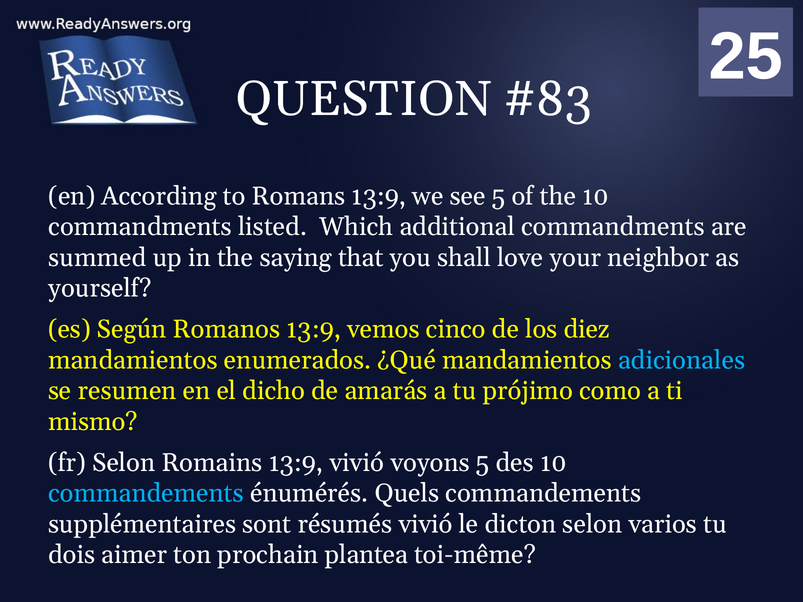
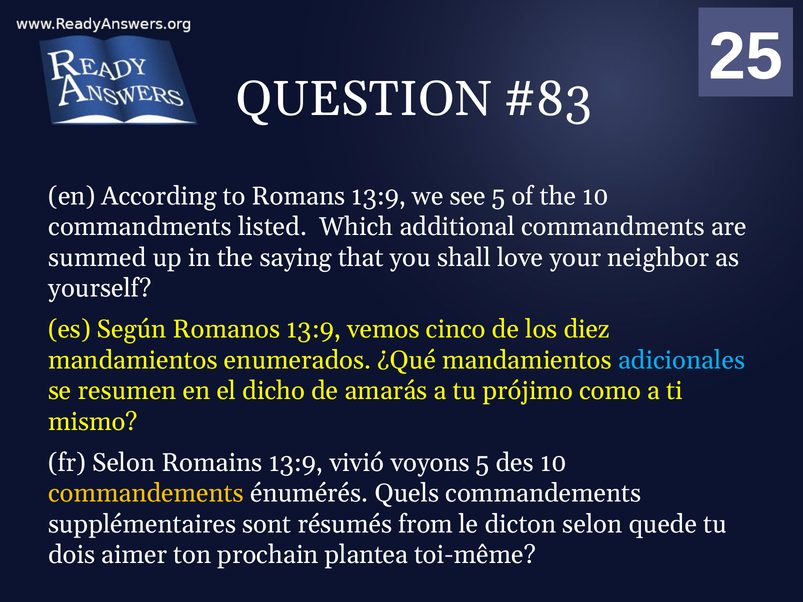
commandements at (146, 494) colour: light blue -> yellow
résumés vivió: vivió -> from
varios: varios -> quede
